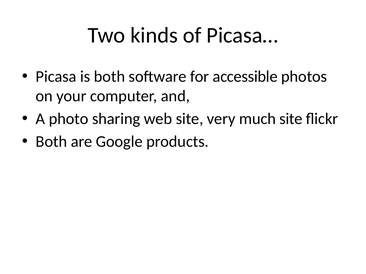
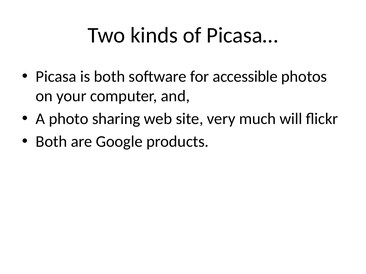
much site: site -> will
